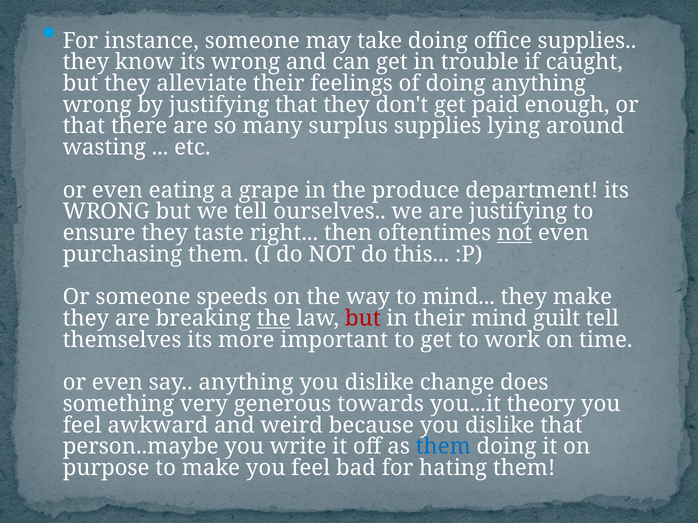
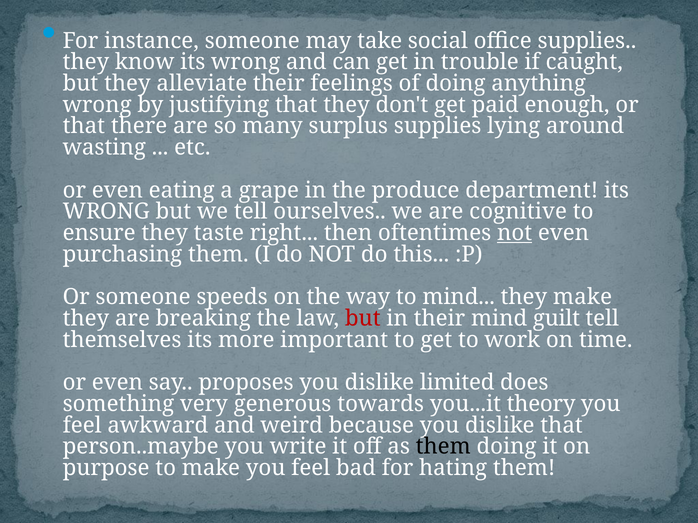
take doing: doing -> social
are justifying: justifying -> cognitive
the at (274, 319) underline: present -> none
say anything: anything -> proposes
change: change -> limited
them at (443, 447) colour: blue -> black
